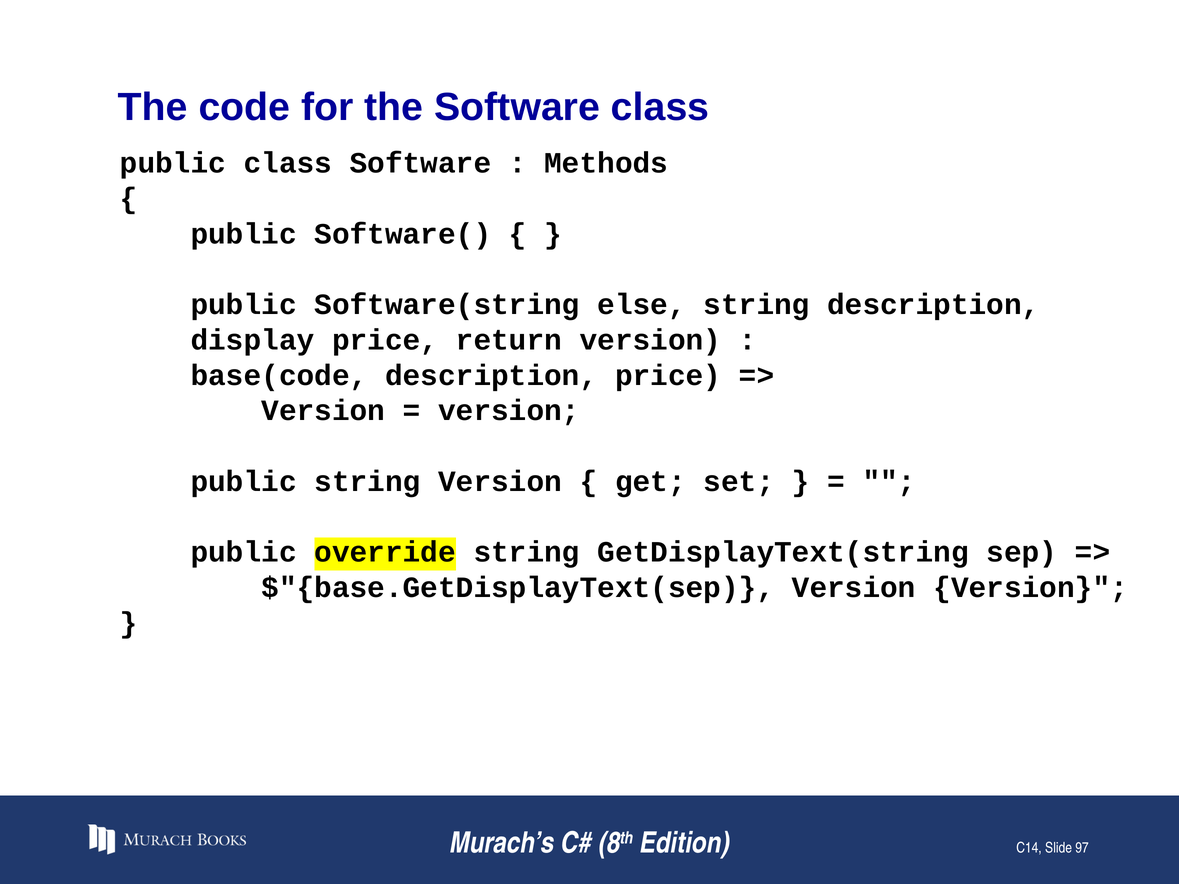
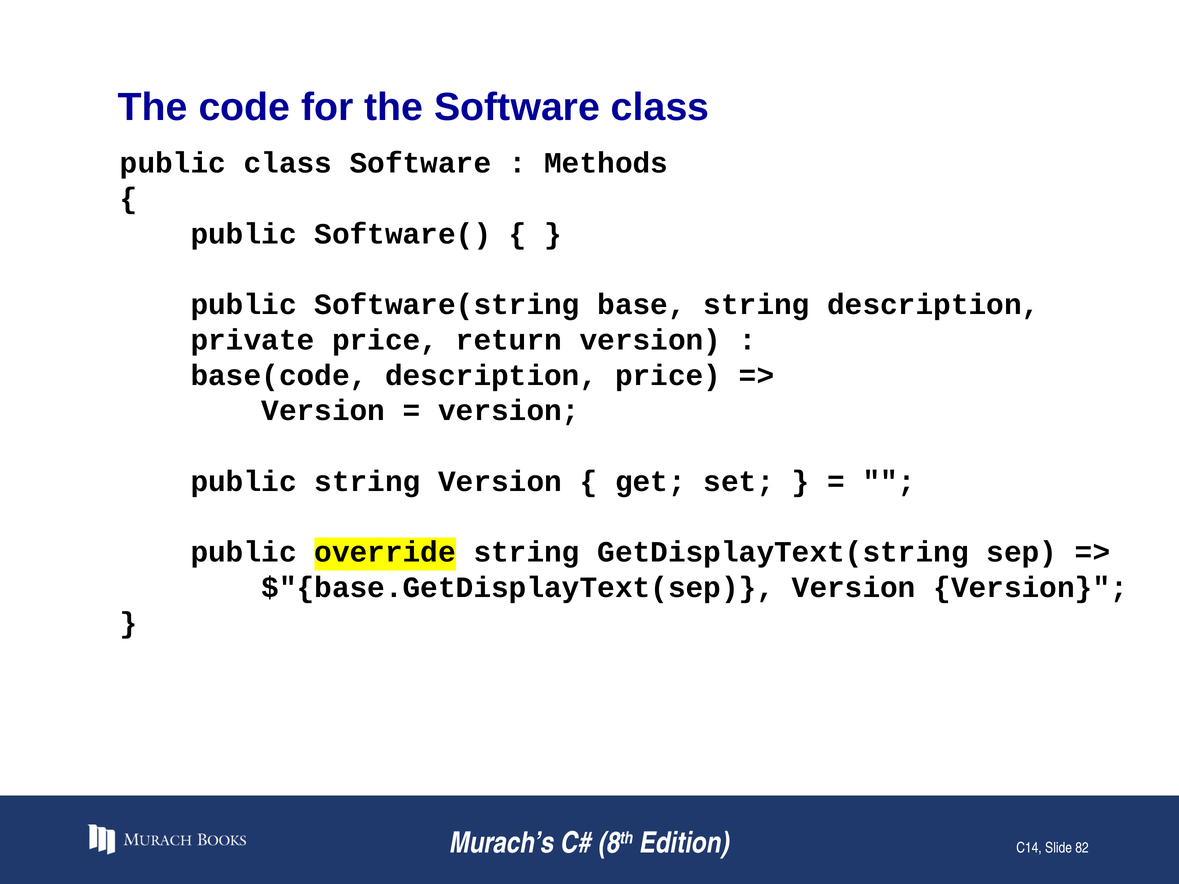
else: else -> base
display: display -> private
97: 97 -> 82
